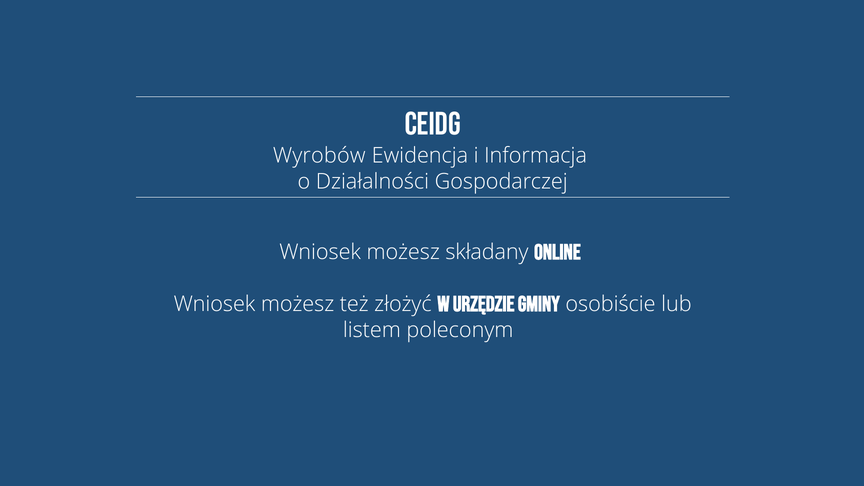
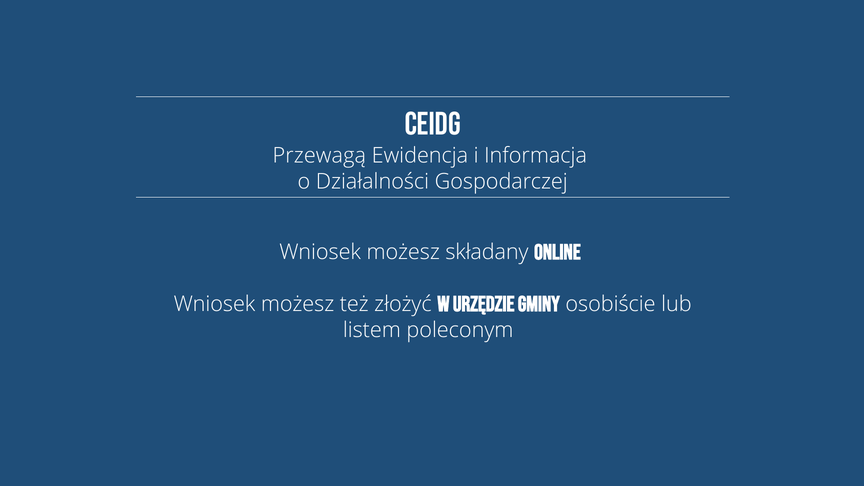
Wyrobów: Wyrobów -> Przewagą
